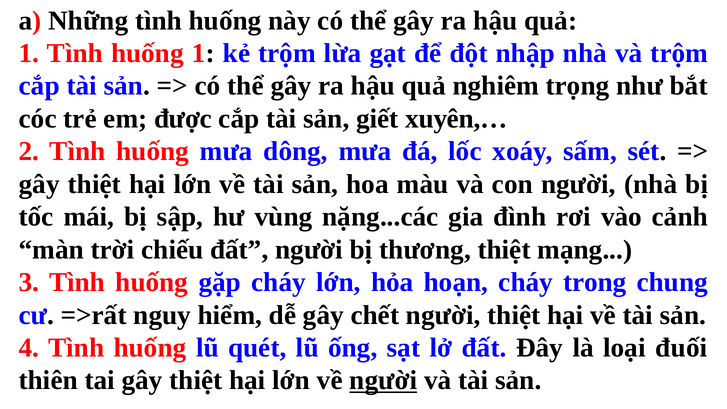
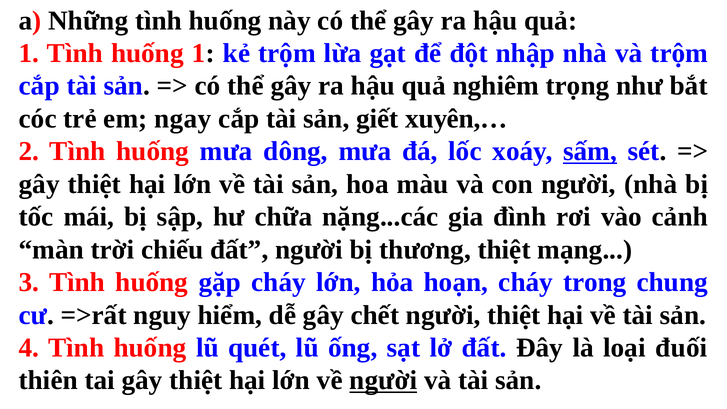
được: được -> ngay
sấm underline: none -> present
vùng: vùng -> chữa
